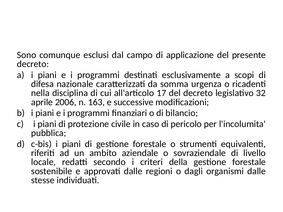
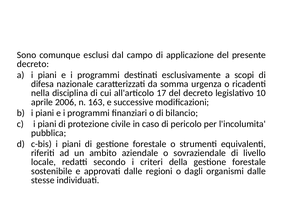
32: 32 -> 10
